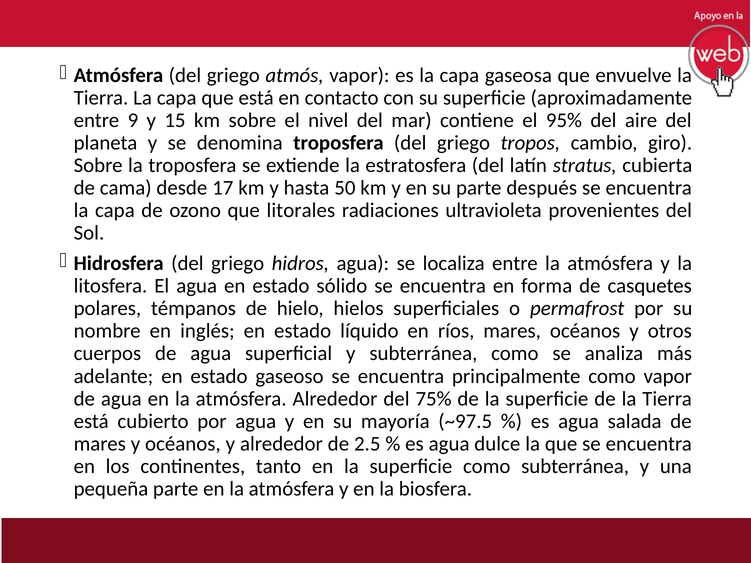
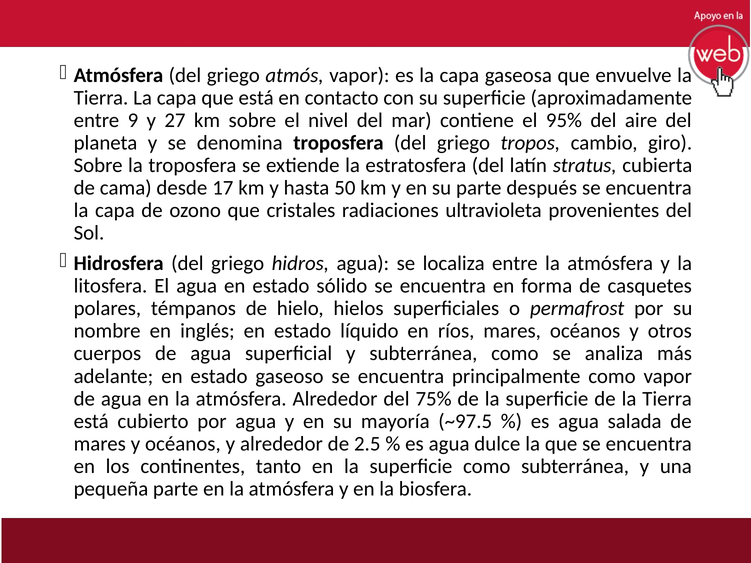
15: 15 -> 27
litorales: litorales -> cristales
